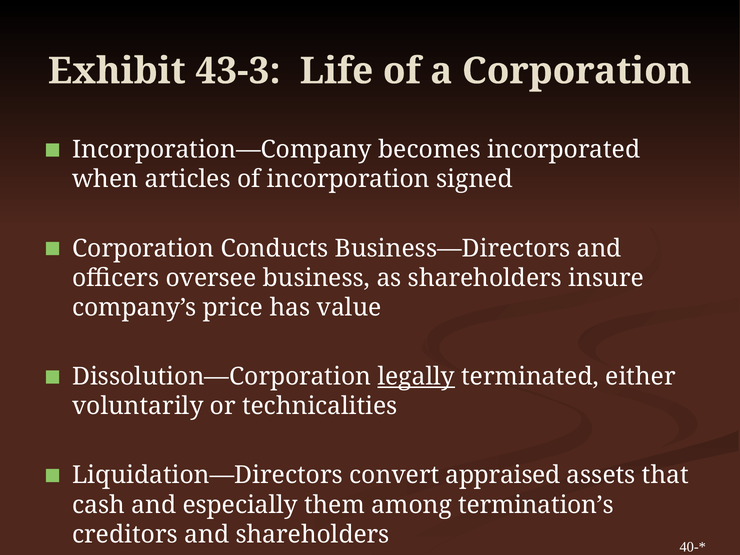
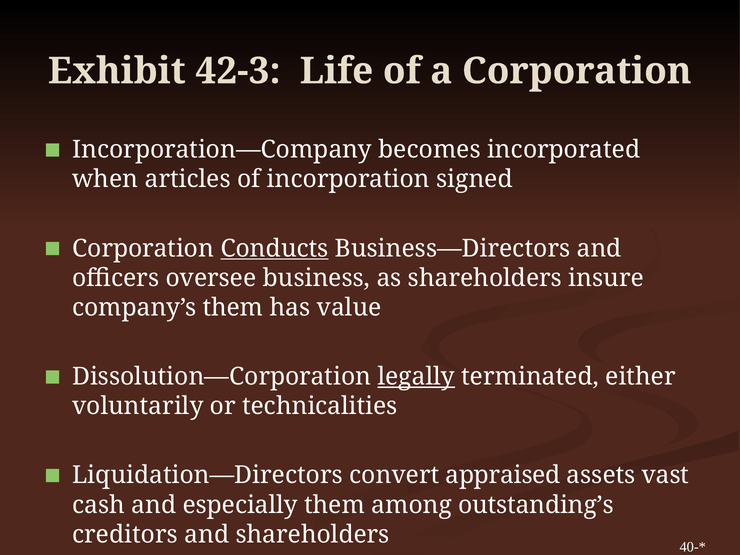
43-3: 43-3 -> 42-3
Conducts underline: none -> present
company’s price: price -> them
that: that -> vast
termination’s: termination’s -> outstanding’s
